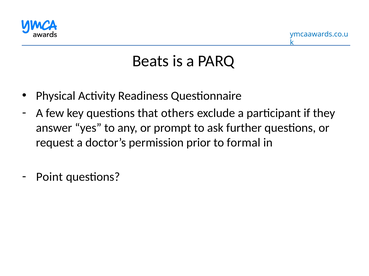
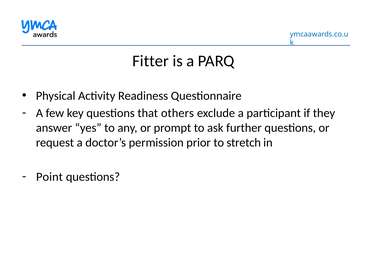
Beats: Beats -> Fitter
formal: formal -> stretch
